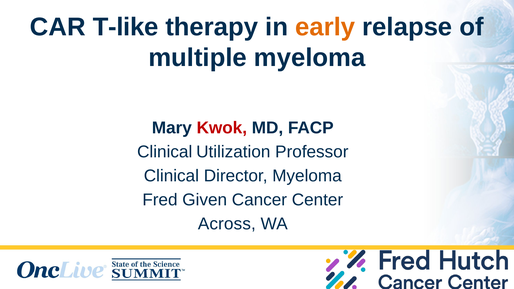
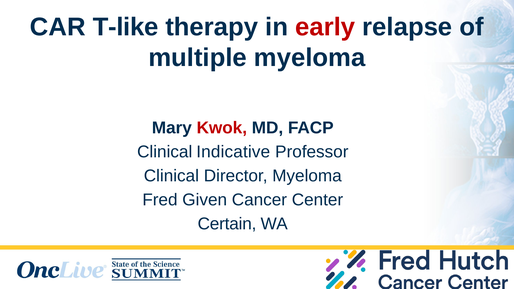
early colour: orange -> red
Utilization: Utilization -> Indicative
Across: Across -> Certain
